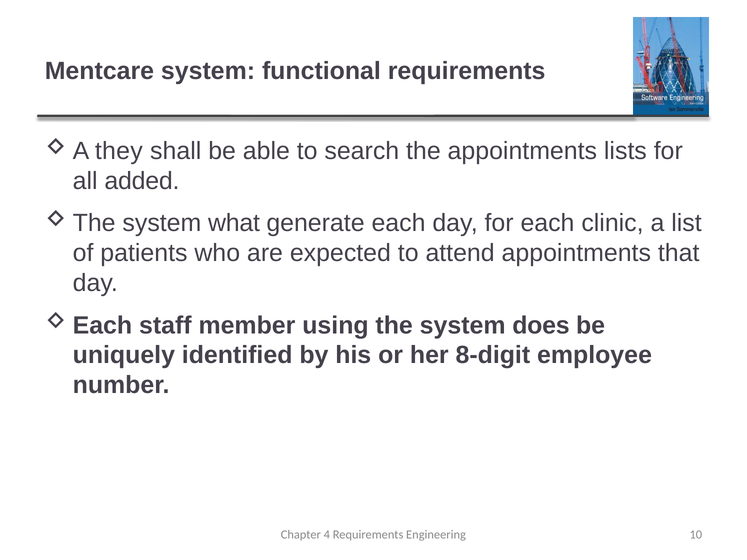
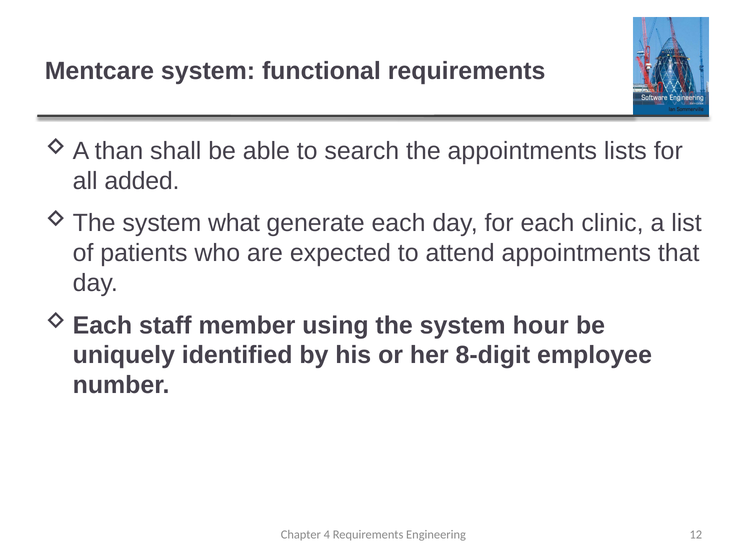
they: they -> than
does: does -> hour
10: 10 -> 12
